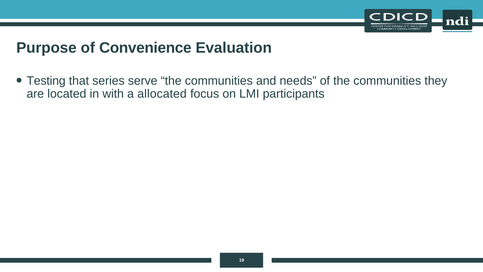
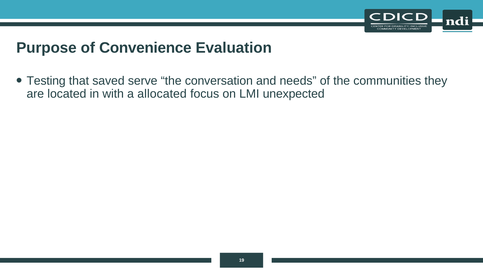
series: series -> saved
serve the communities: communities -> conversation
participants: participants -> unexpected
